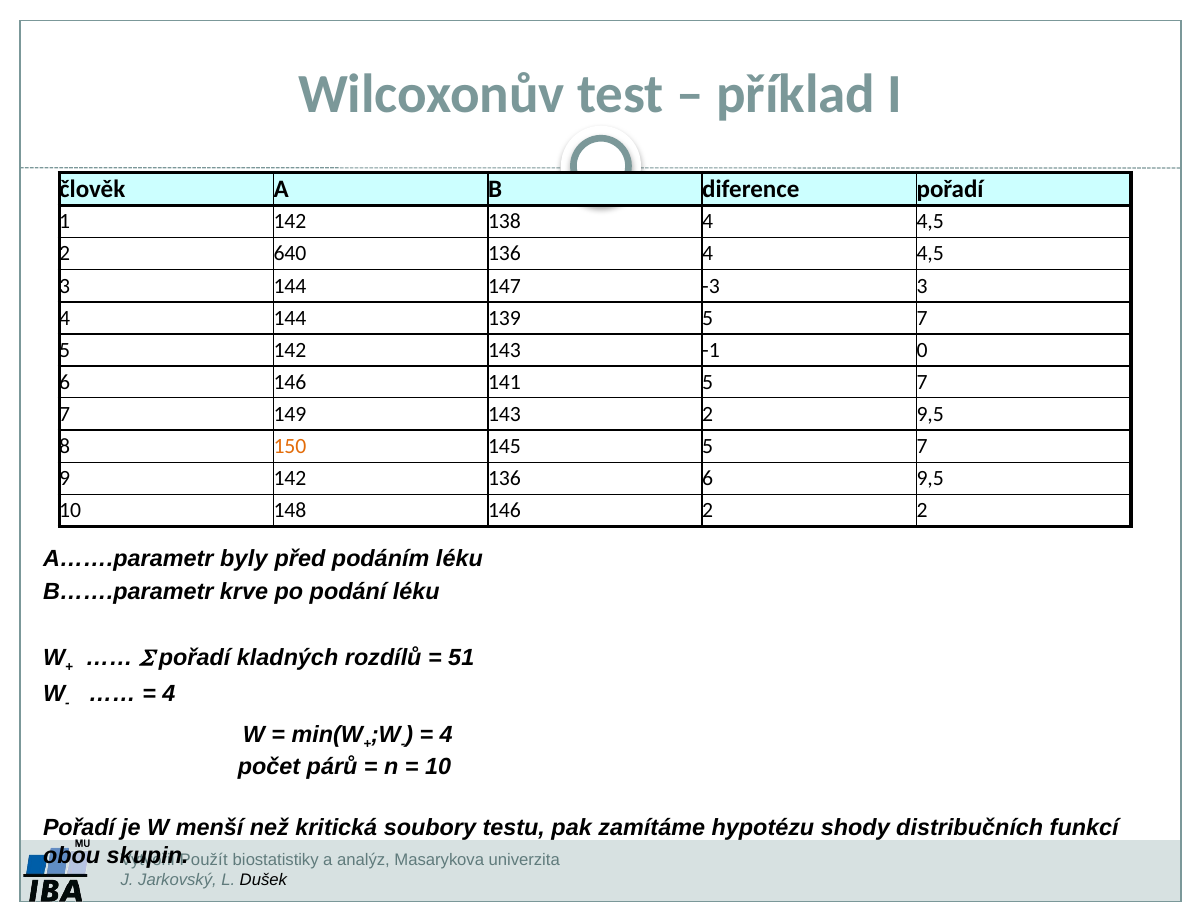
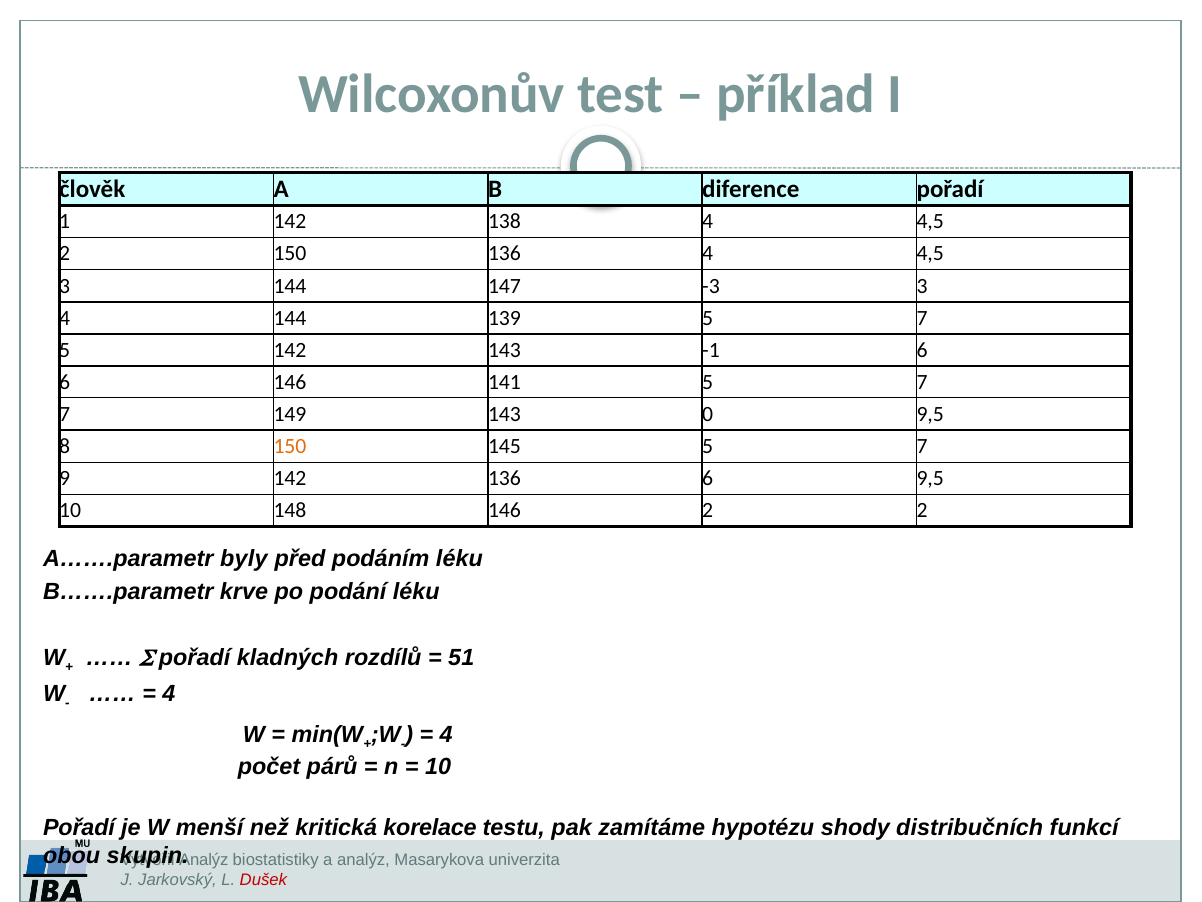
2 640: 640 -> 150
-1 0: 0 -> 6
143 2: 2 -> 0
soubory: soubory -> korelace
Použít at (204, 860): Použít -> Analýz
Dušek colour: black -> red
